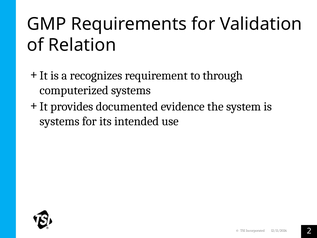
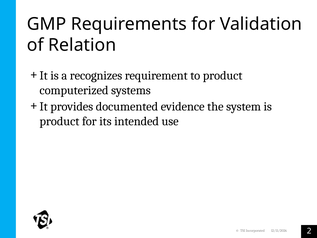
to through: through -> product
systems at (59, 121): systems -> product
